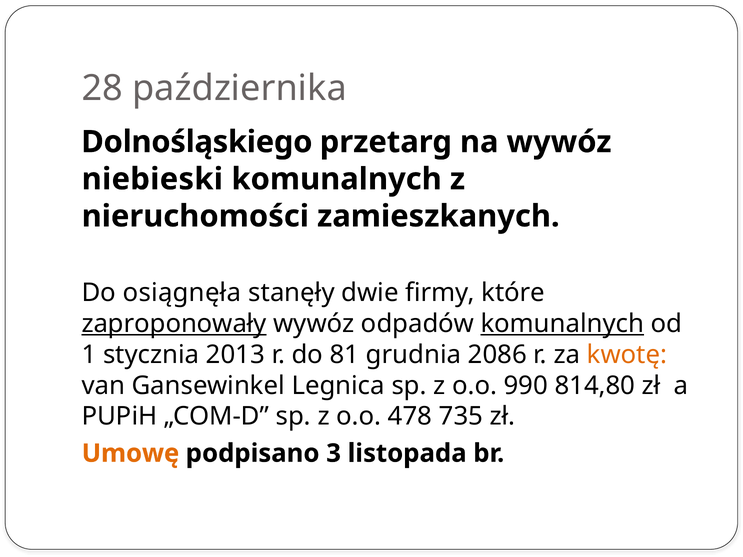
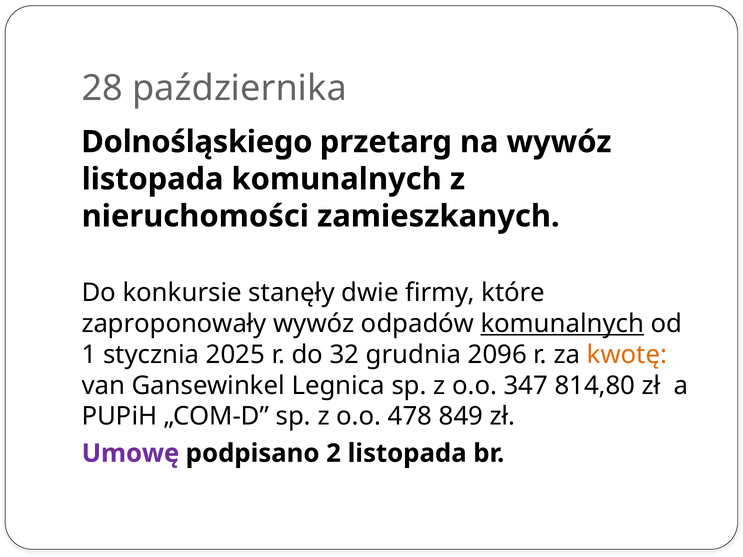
niebieski at (152, 179): niebieski -> listopada
osiągnęła: osiągnęła -> konkursie
zaproponowały underline: present -> none
2013: 2013 -> 2025
81: 81 -> 32
2086: 2086 -> 2096
990: 990 -> 347
735: 735 -> 849
Umowę colour: orange -> purple
3: 3 -> 2
